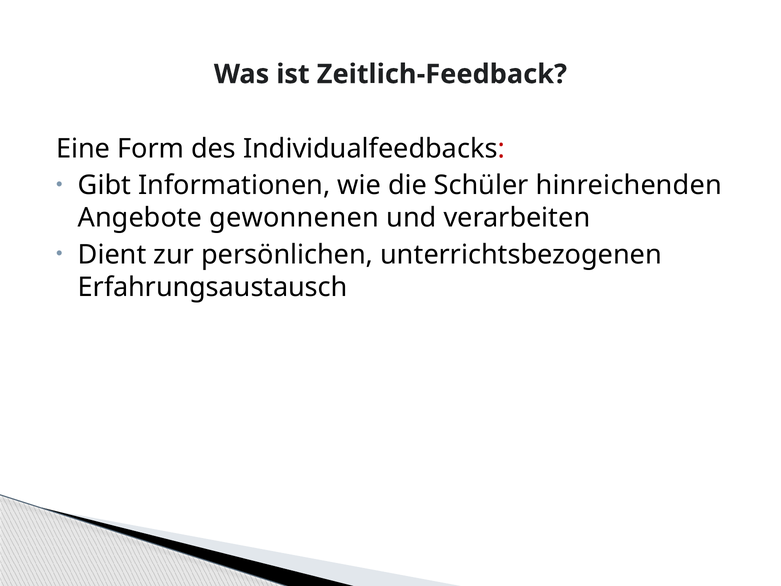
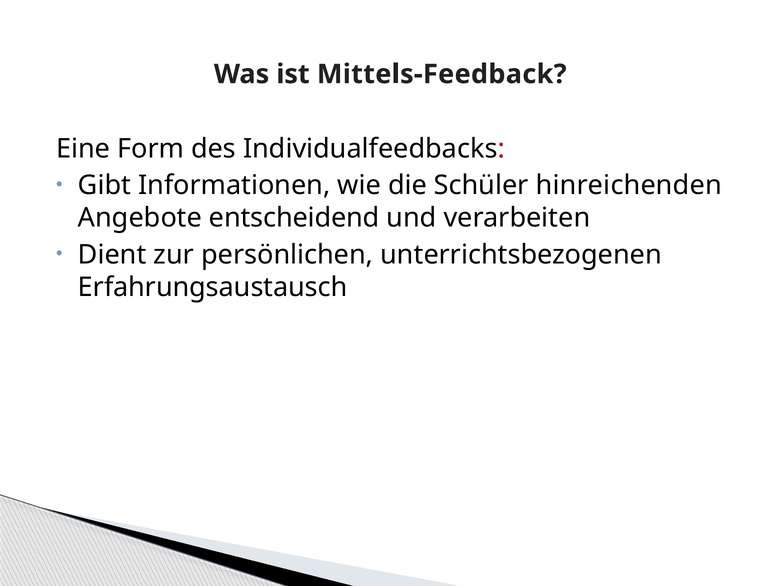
Zeitlich-Feedback: Zeitlich-Feedback -> Mittels-Feedback
gewonnenen: gewonnenen -> entscheidend
